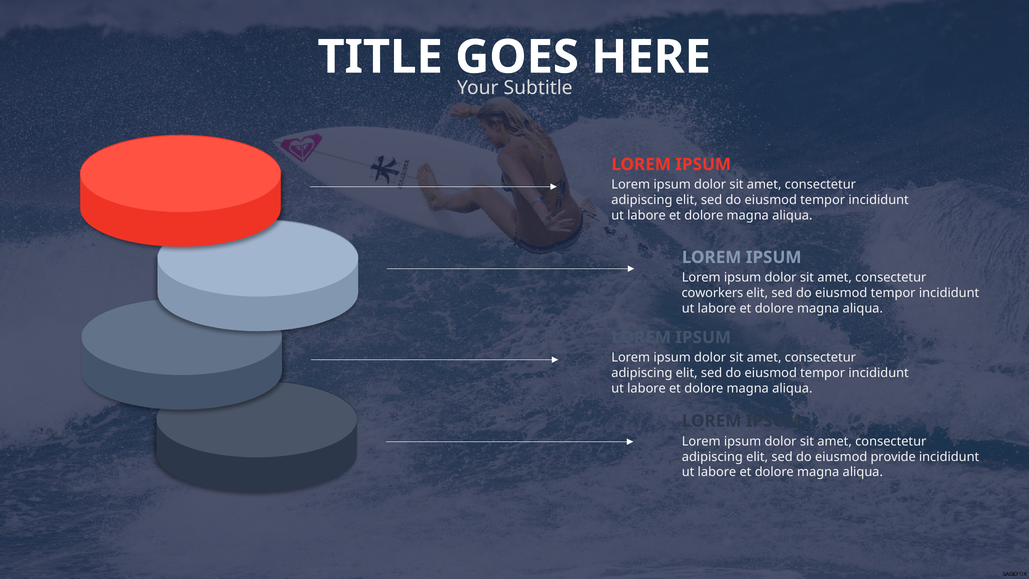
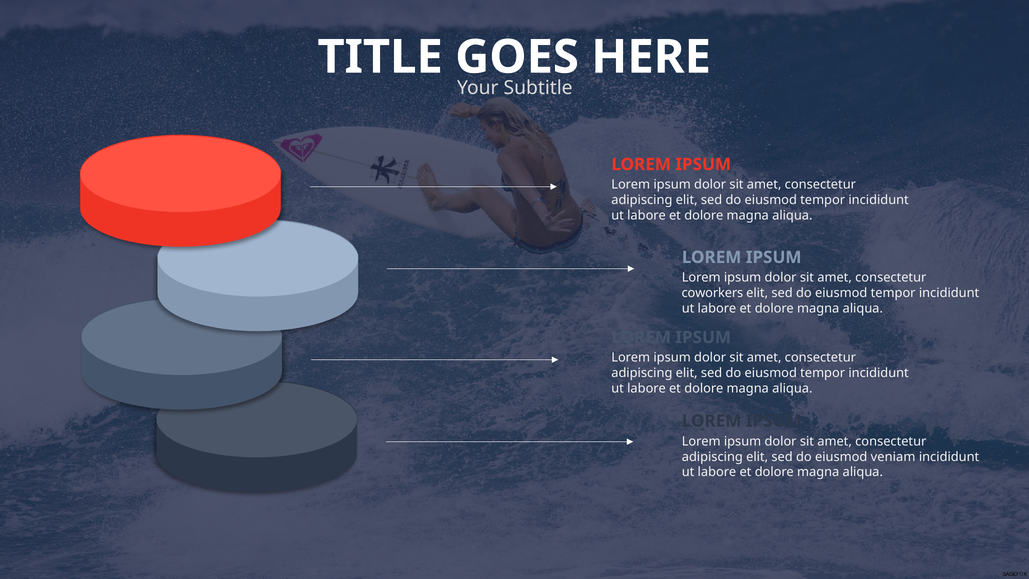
provide: provide -> veniam
